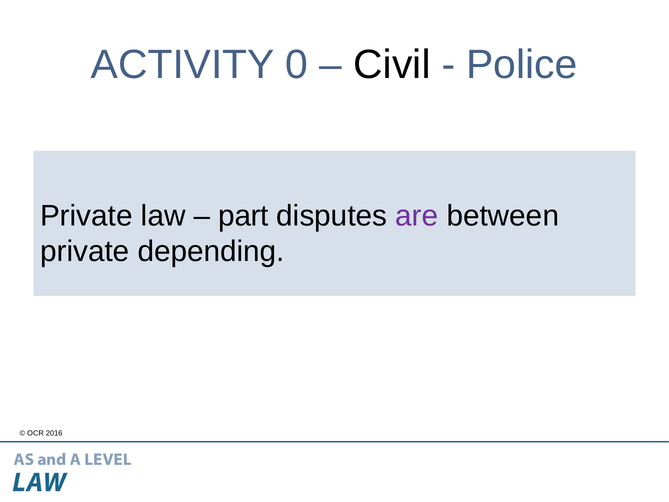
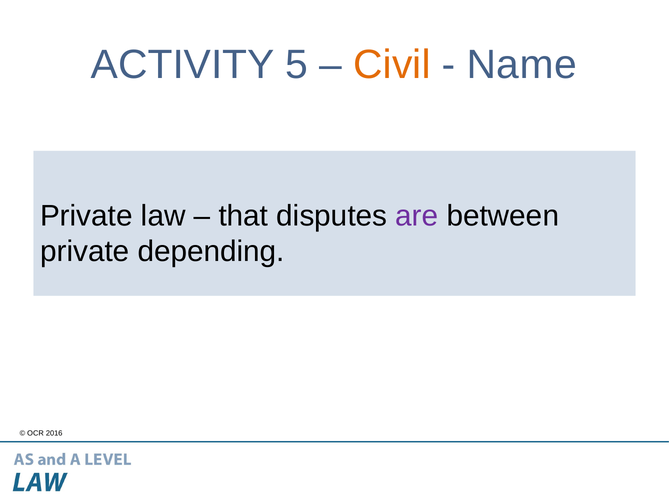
0: 0 -> 5
Civil colour: black -> orange
Police: Police -> Name
part: part -> that
